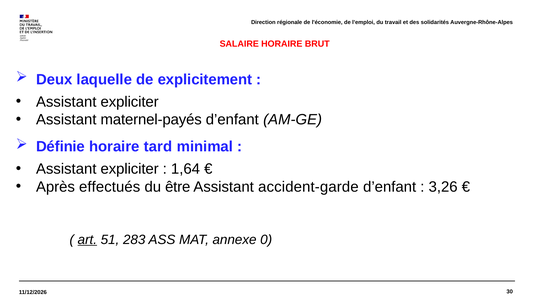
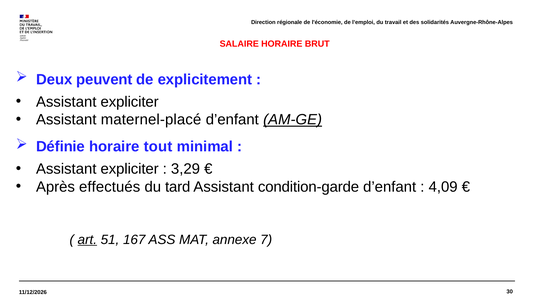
laquelle: laquelle -> peuvent
maternel-payés: maternel-payés -> maternel-placé
AM-GE underline: none -> present
tard: tard -> tout
1,64: 1,64 -> 3,29
être: être -> tard
accident-garde: accident-garde -> condition-garde
3,26: 3,26 -> 4,09
283: 283 -> 167
0: 0 -> 7
